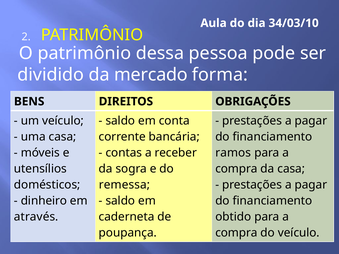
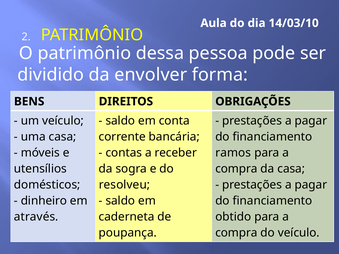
34/03/10: 34/03/10 -> 14/03/10
mercado: mercado -> envolver
remessa: remessa -> resolveu
